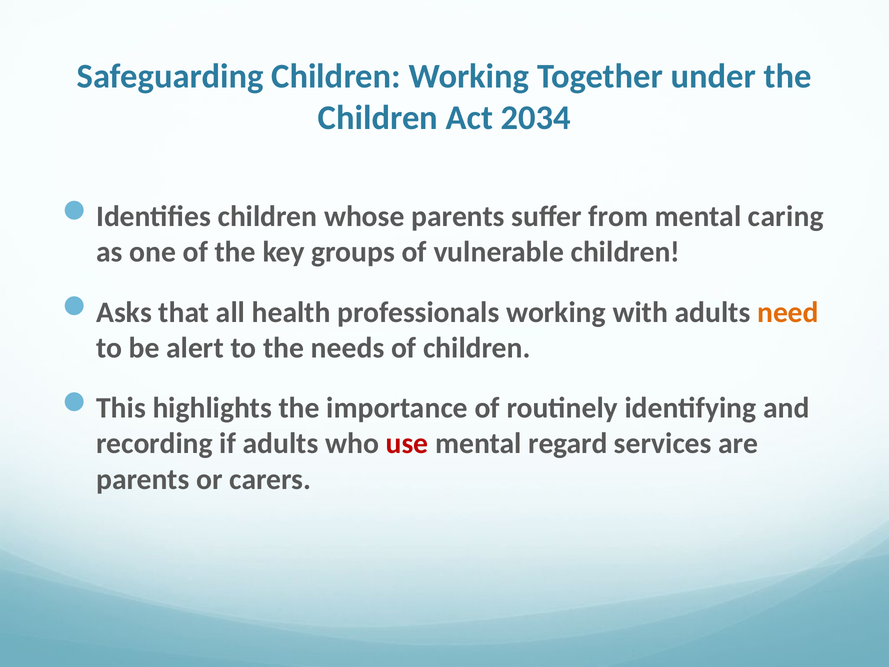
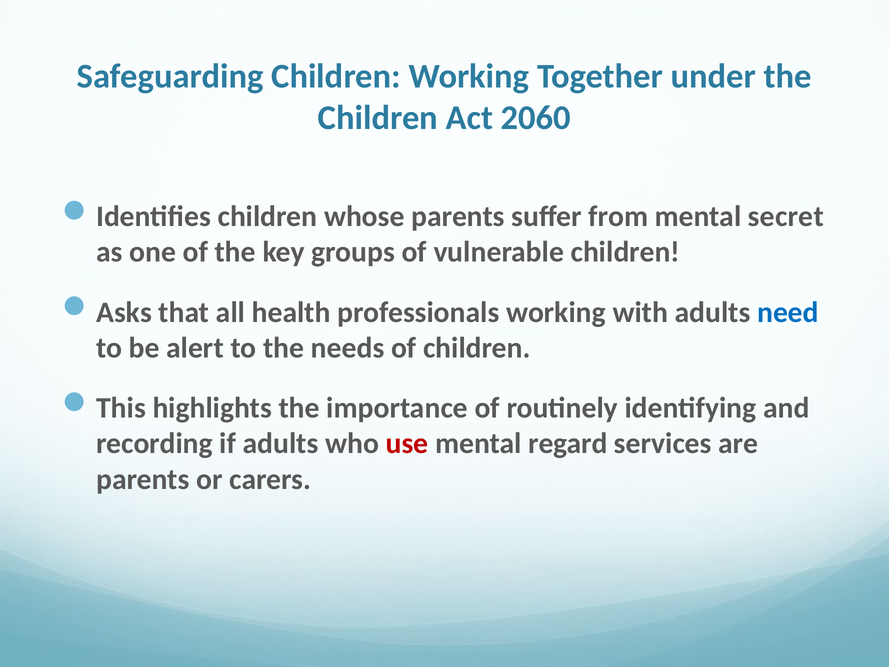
2034: 2034 -> 2060
caring: caring -> secret
need colour: orange -> blue
